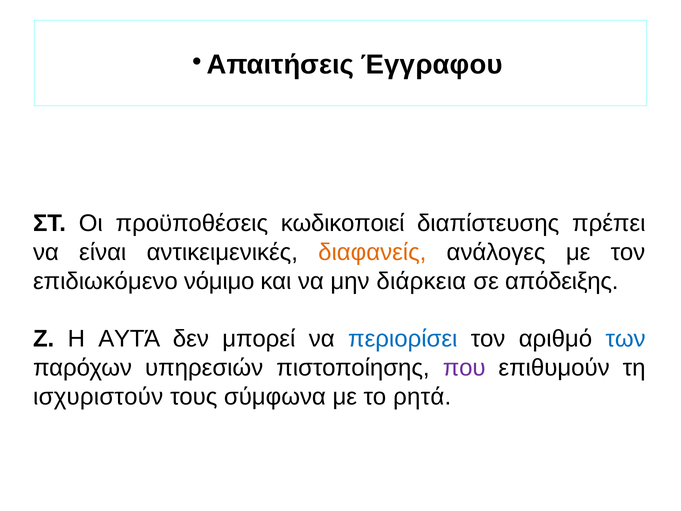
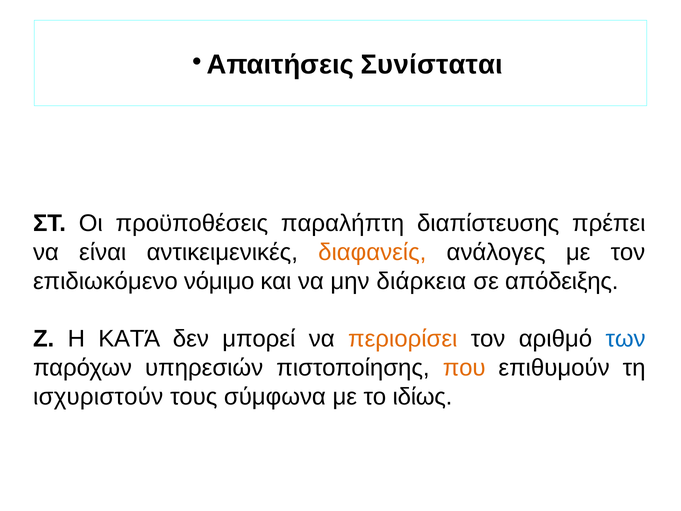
Έγγραφου: Έγγραφου -> Συνίσταται
κωδικοποιεί: κωδικοποιεί -> παραλήπτη
ΑΥΤΆ: ΑΥΤΆ -> ΚΑΤΆ
περιορίσει colour: blue -> orange
που colour: purple -> orange
ρητά: ρητά -> ιδίως
